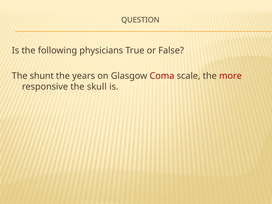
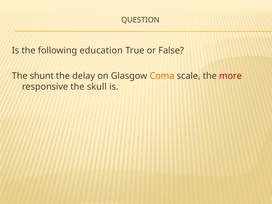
physicians: physicians -> education
years: years -> delay
Coma colour: red -> orange
